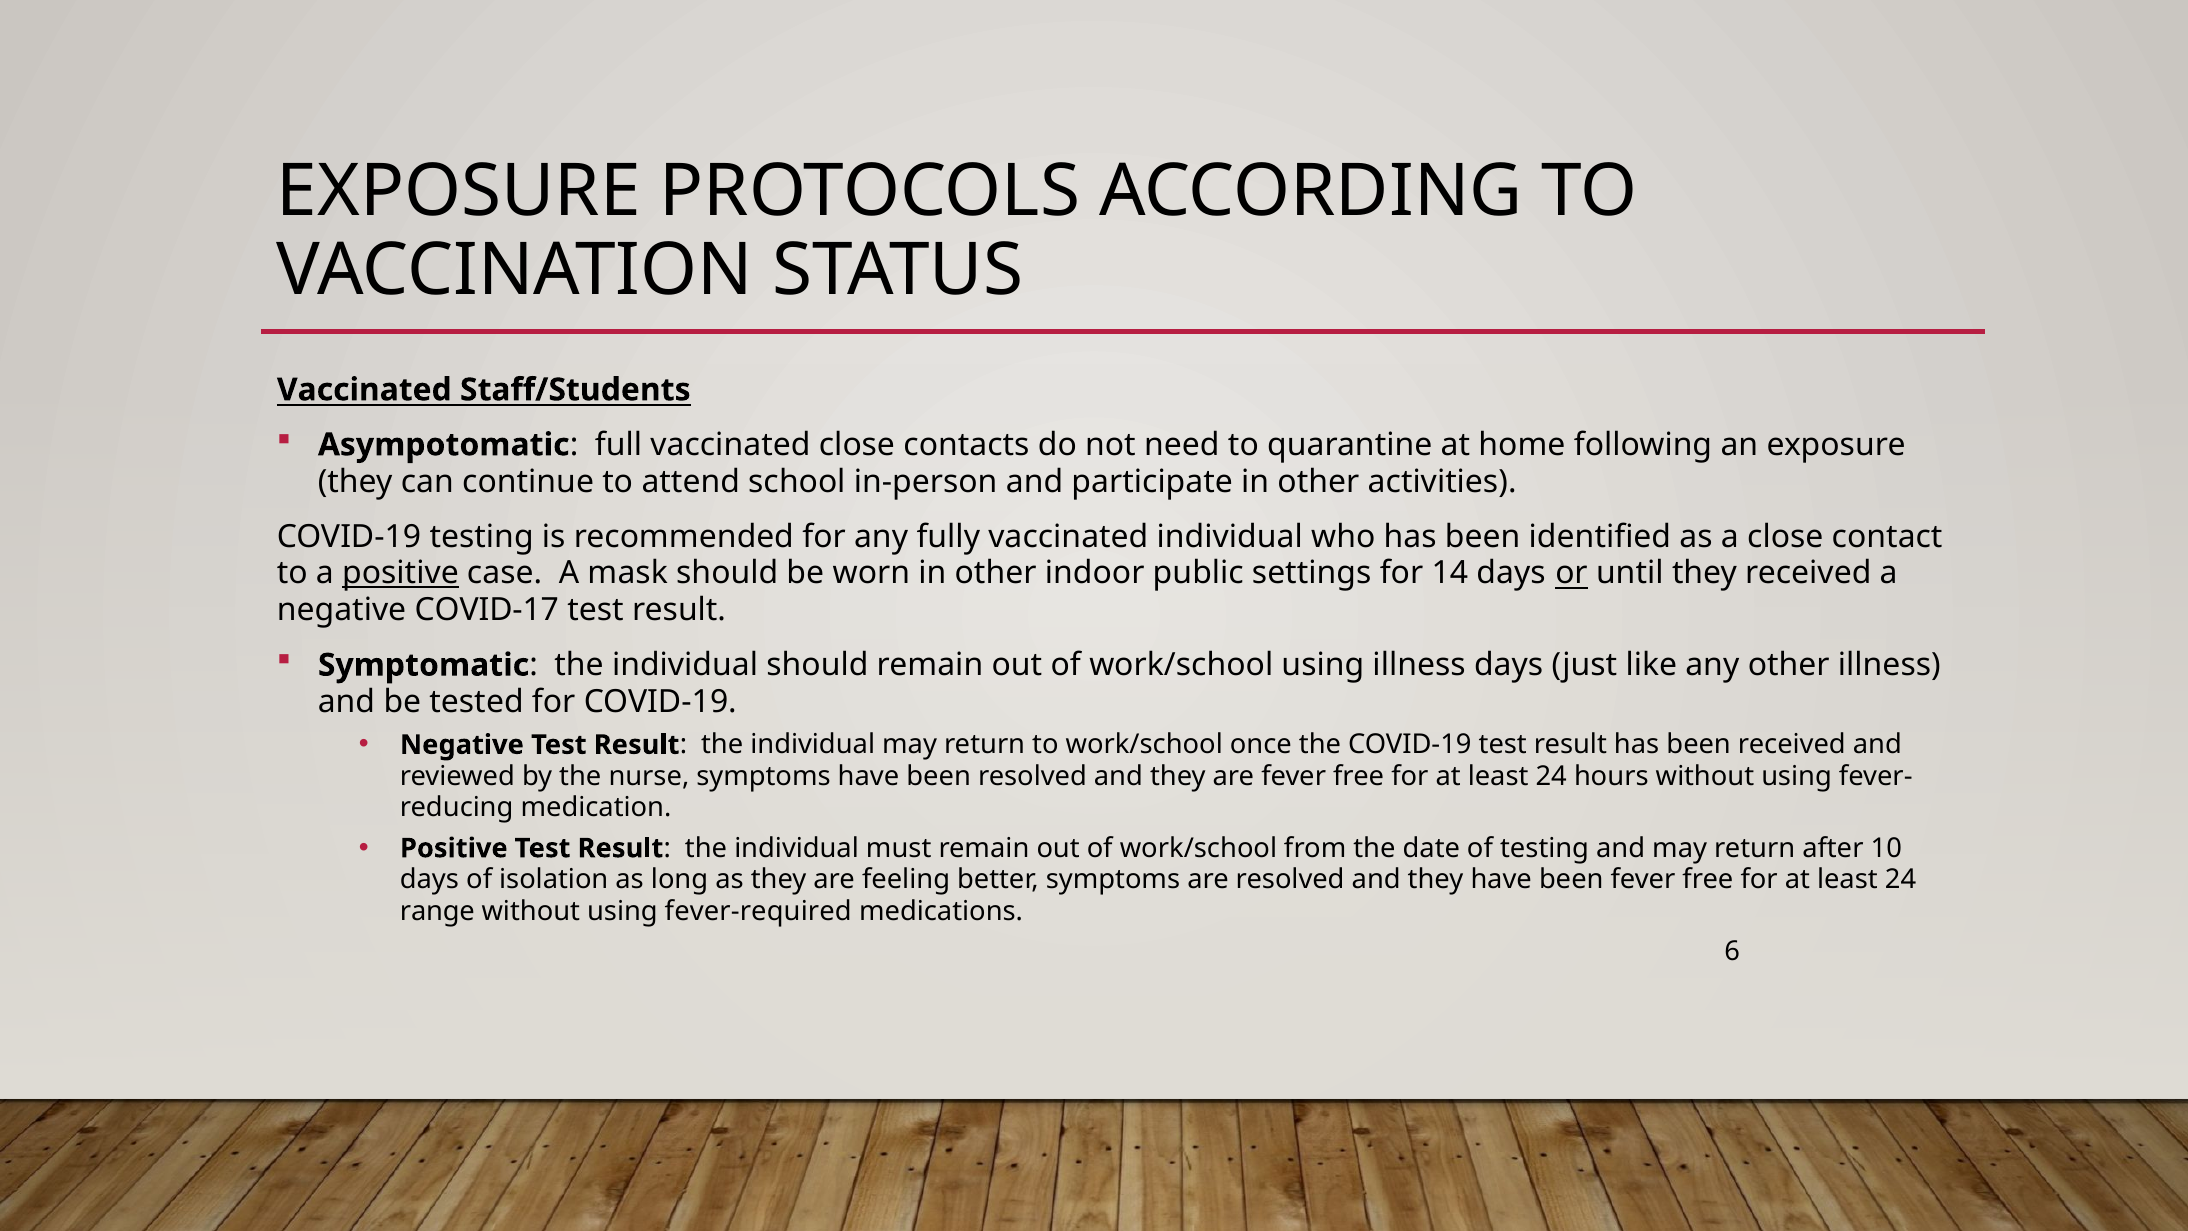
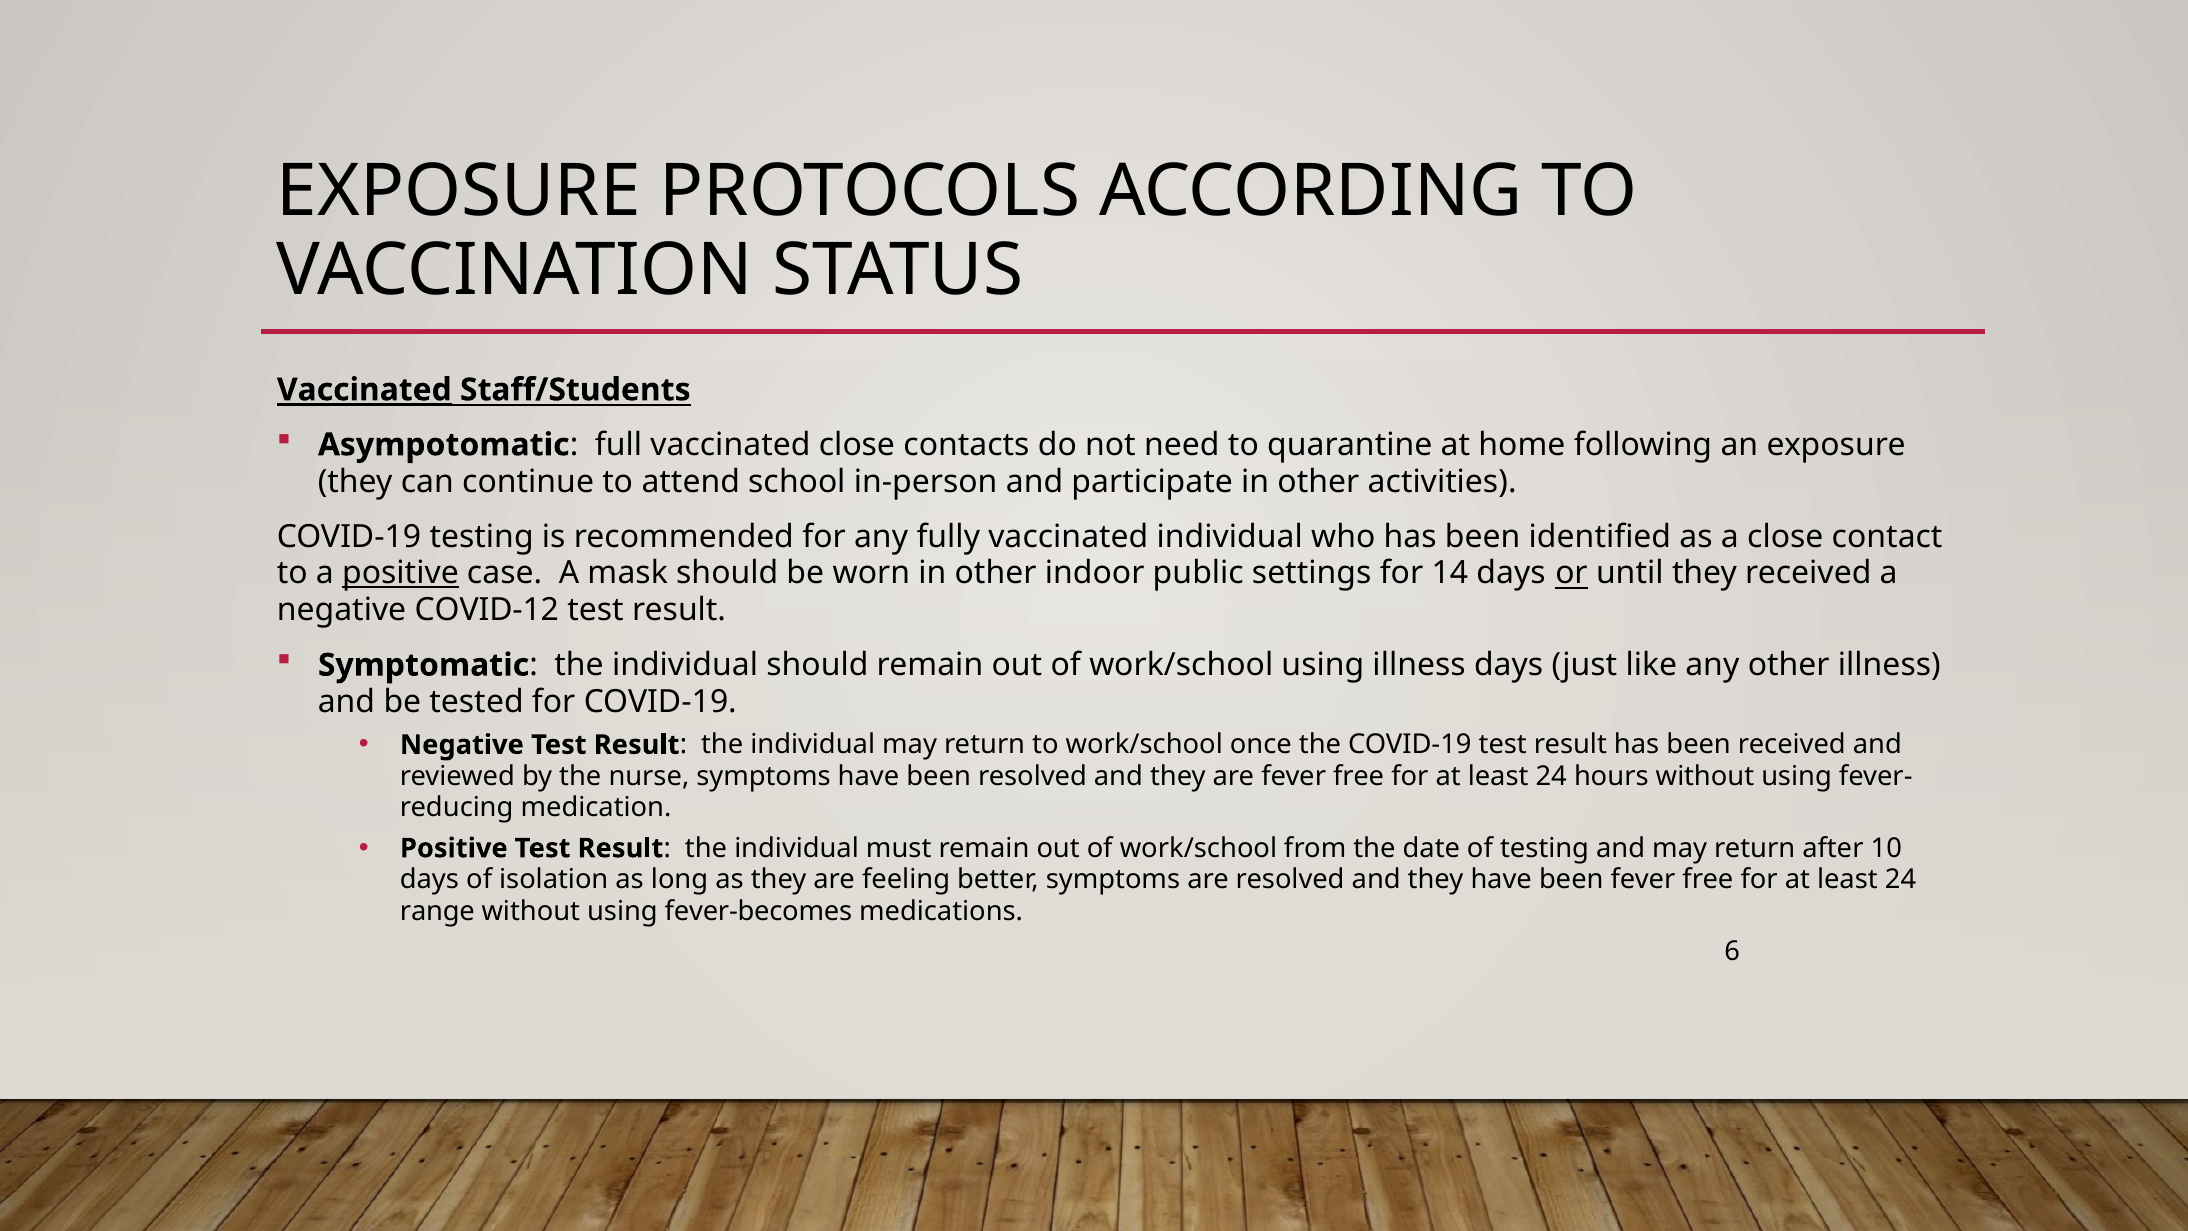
Vaccinated at (364, 390) underline: none -> present
COVID-17: COVID-17 -> COVID-12
fever-required: fever-required -> fever-becomes
